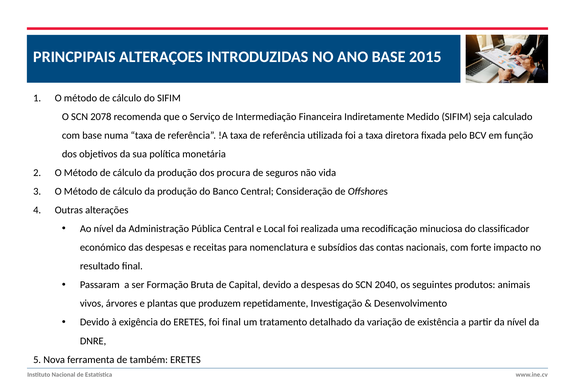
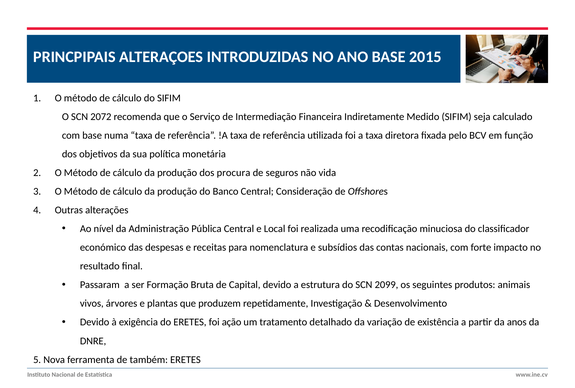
2078: 2078 -> 2072
a despesas: despesas -> estrutura
2040: 2040 -> 2099
foi final: final -> ação
da nível: nível -> anos
